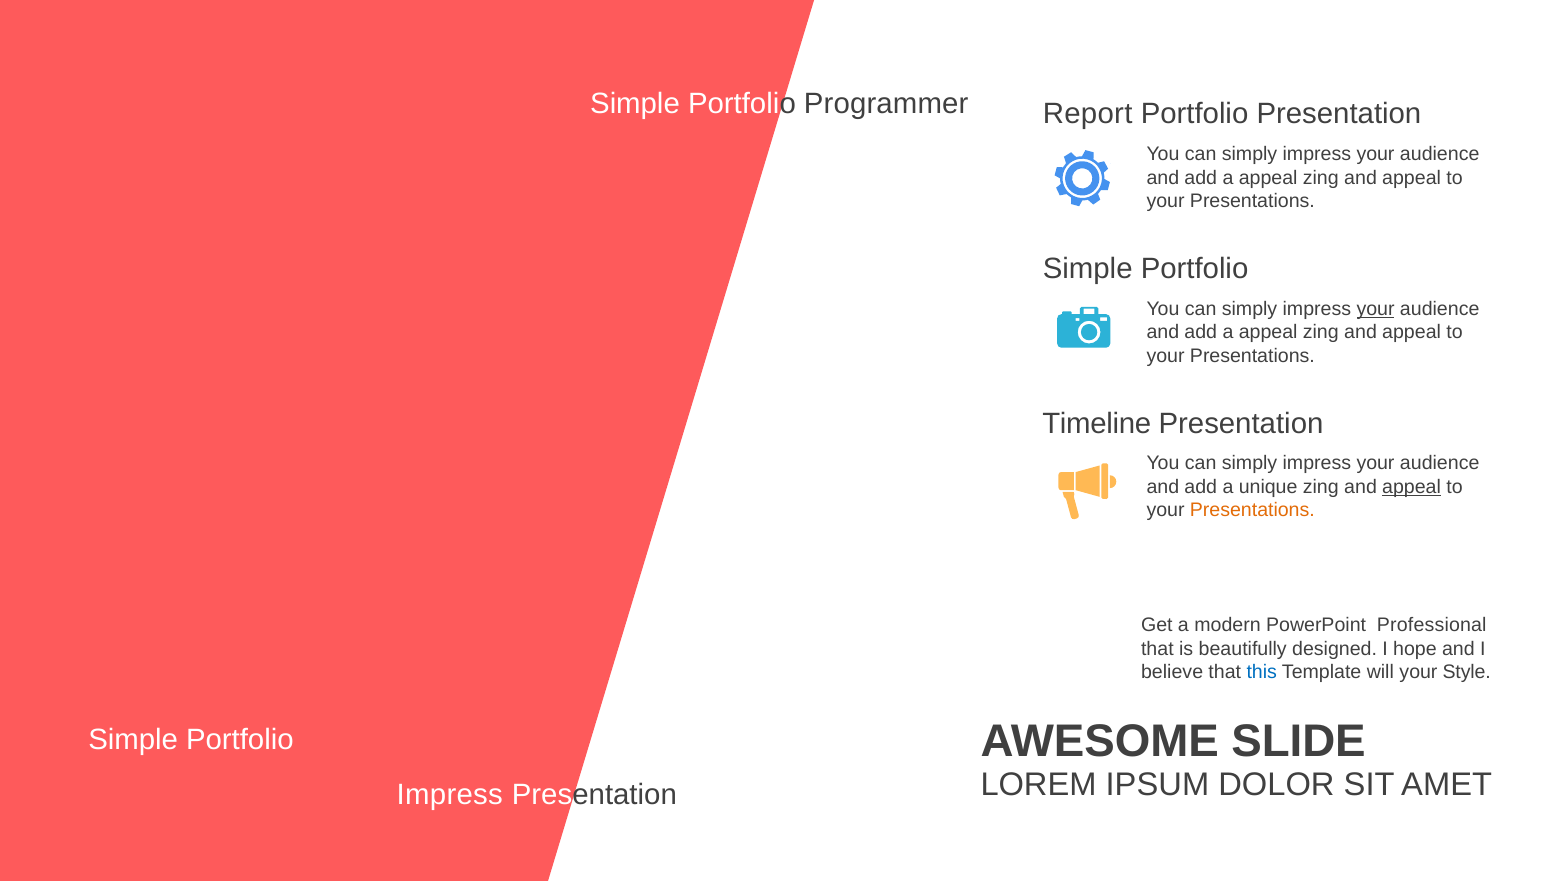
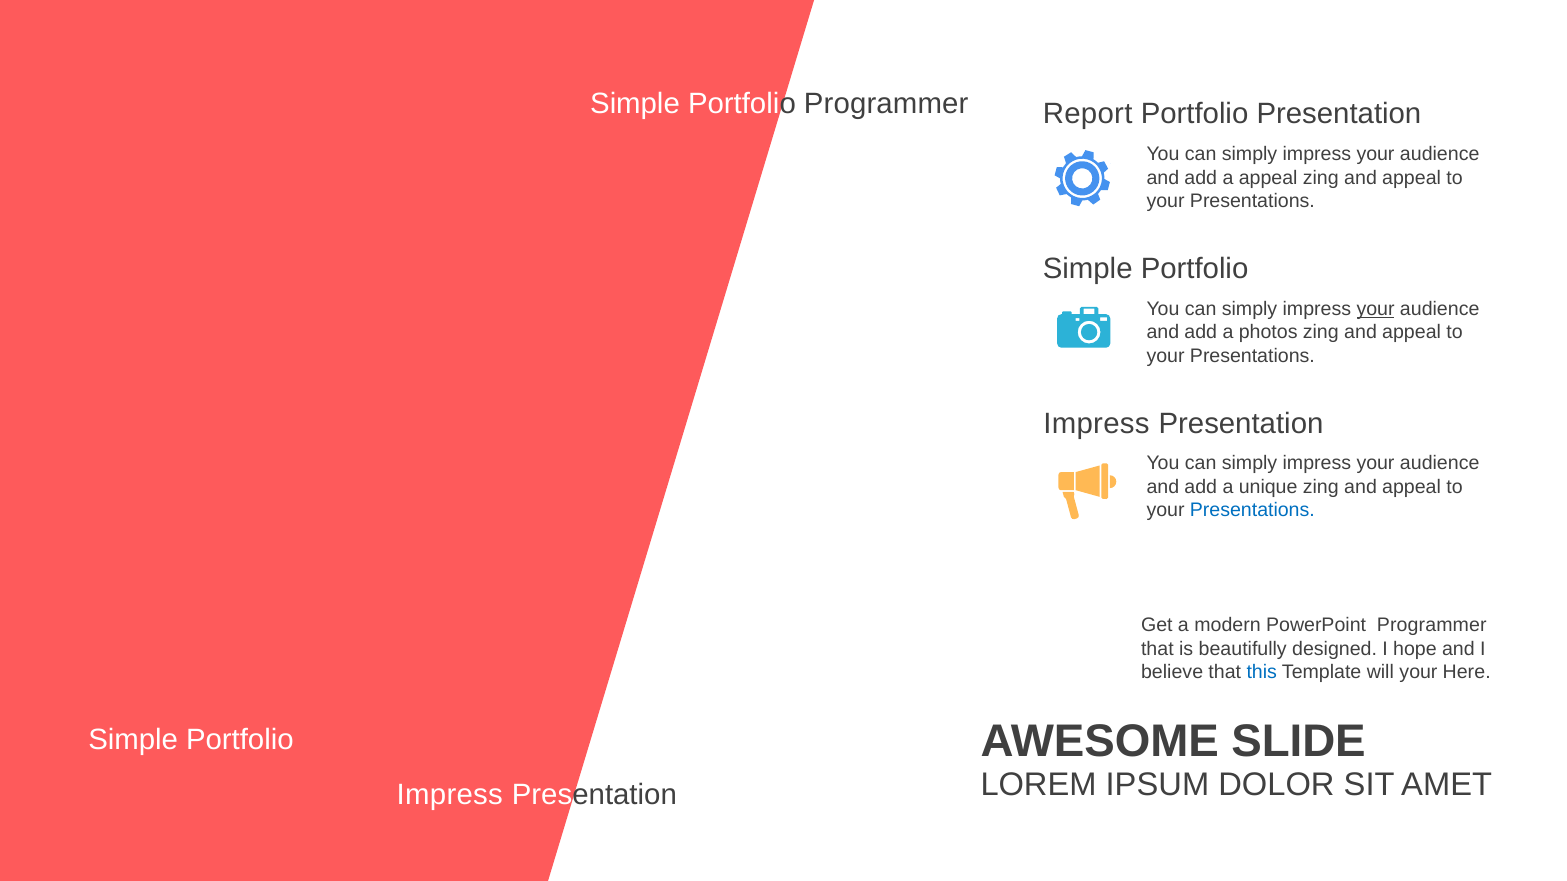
appeal at (1268, 333): appeal -> photos
Timeline at (1097, 424): Timeline -> Impress
appeal at (1412, 487) underline: present -> none
Presentations at (1252, 511) colour: orange -> blue
PowerPoint Professional: Professional -> Programmer
Style: Style -> Here
